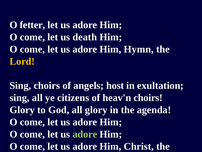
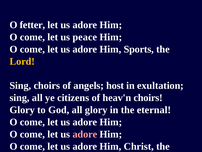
death: death -> peace
Hymn: Hymn -> Sports
agenda: agenda -> eternal
adore at (85, 134) colour: light green -> pink
